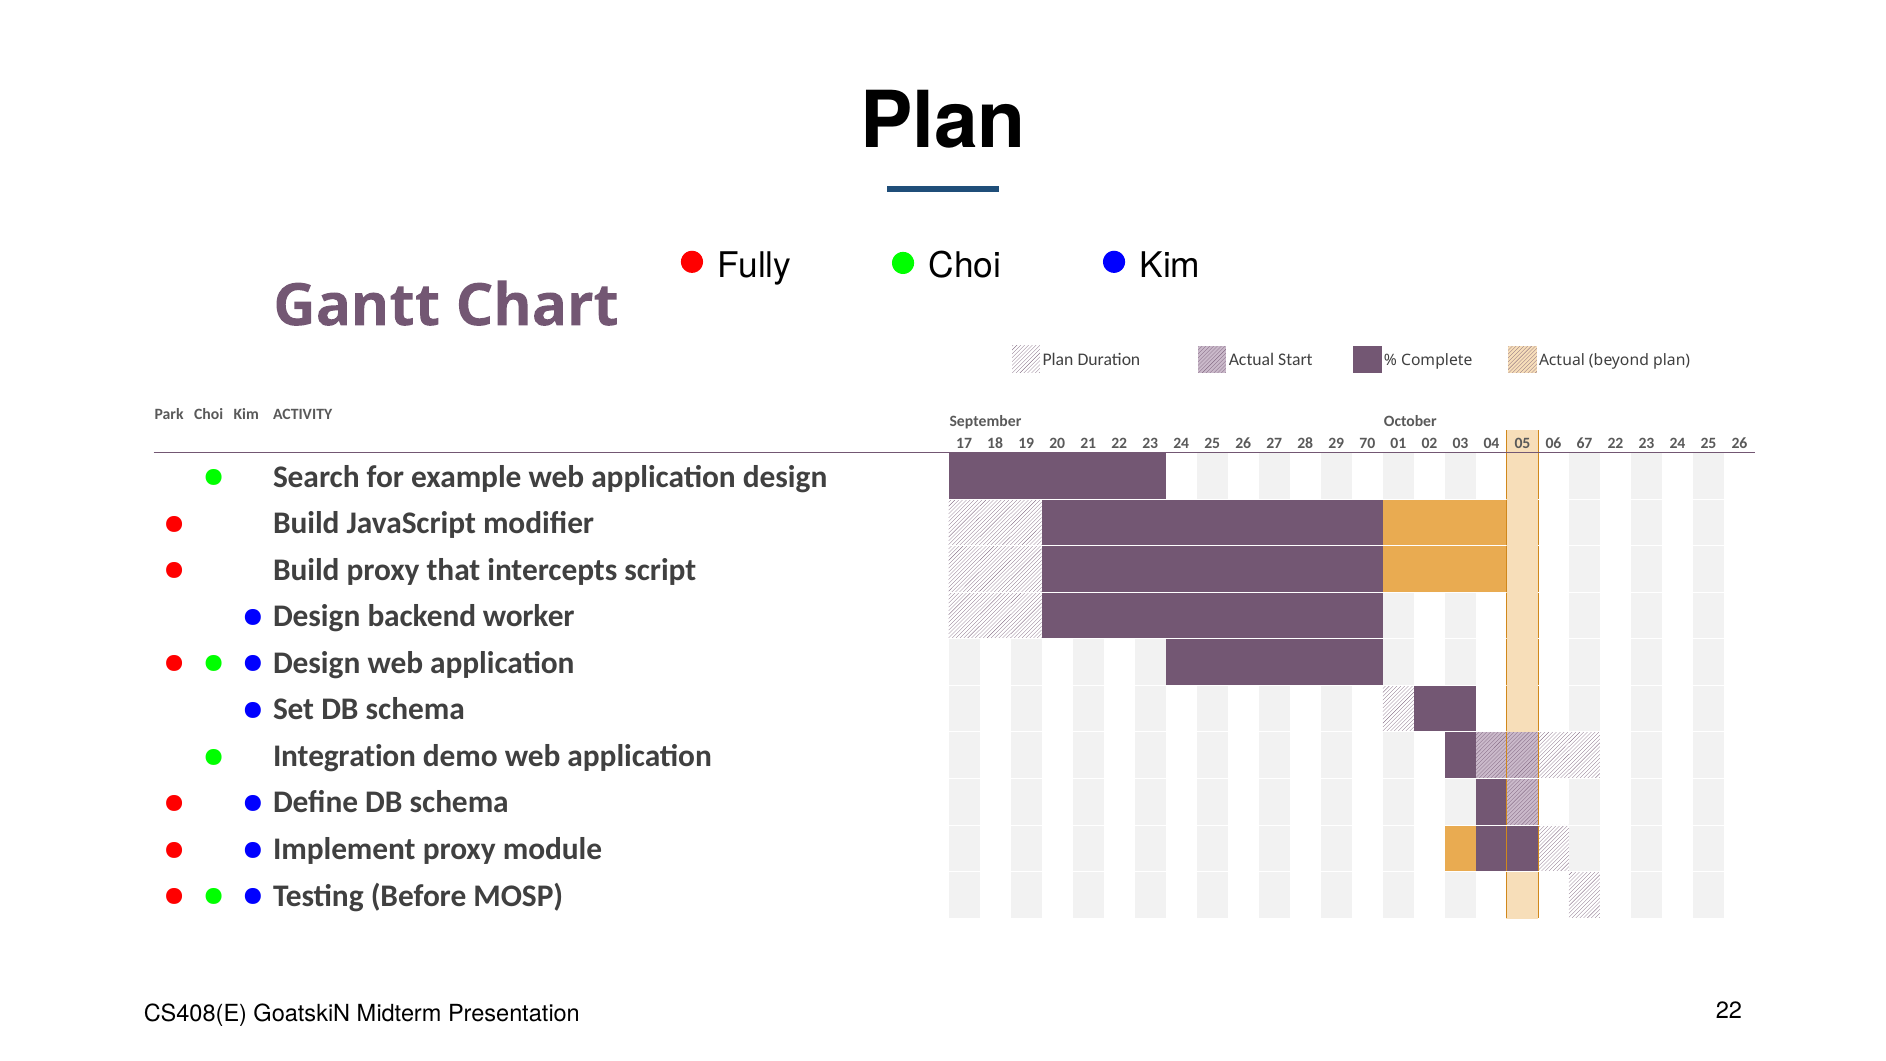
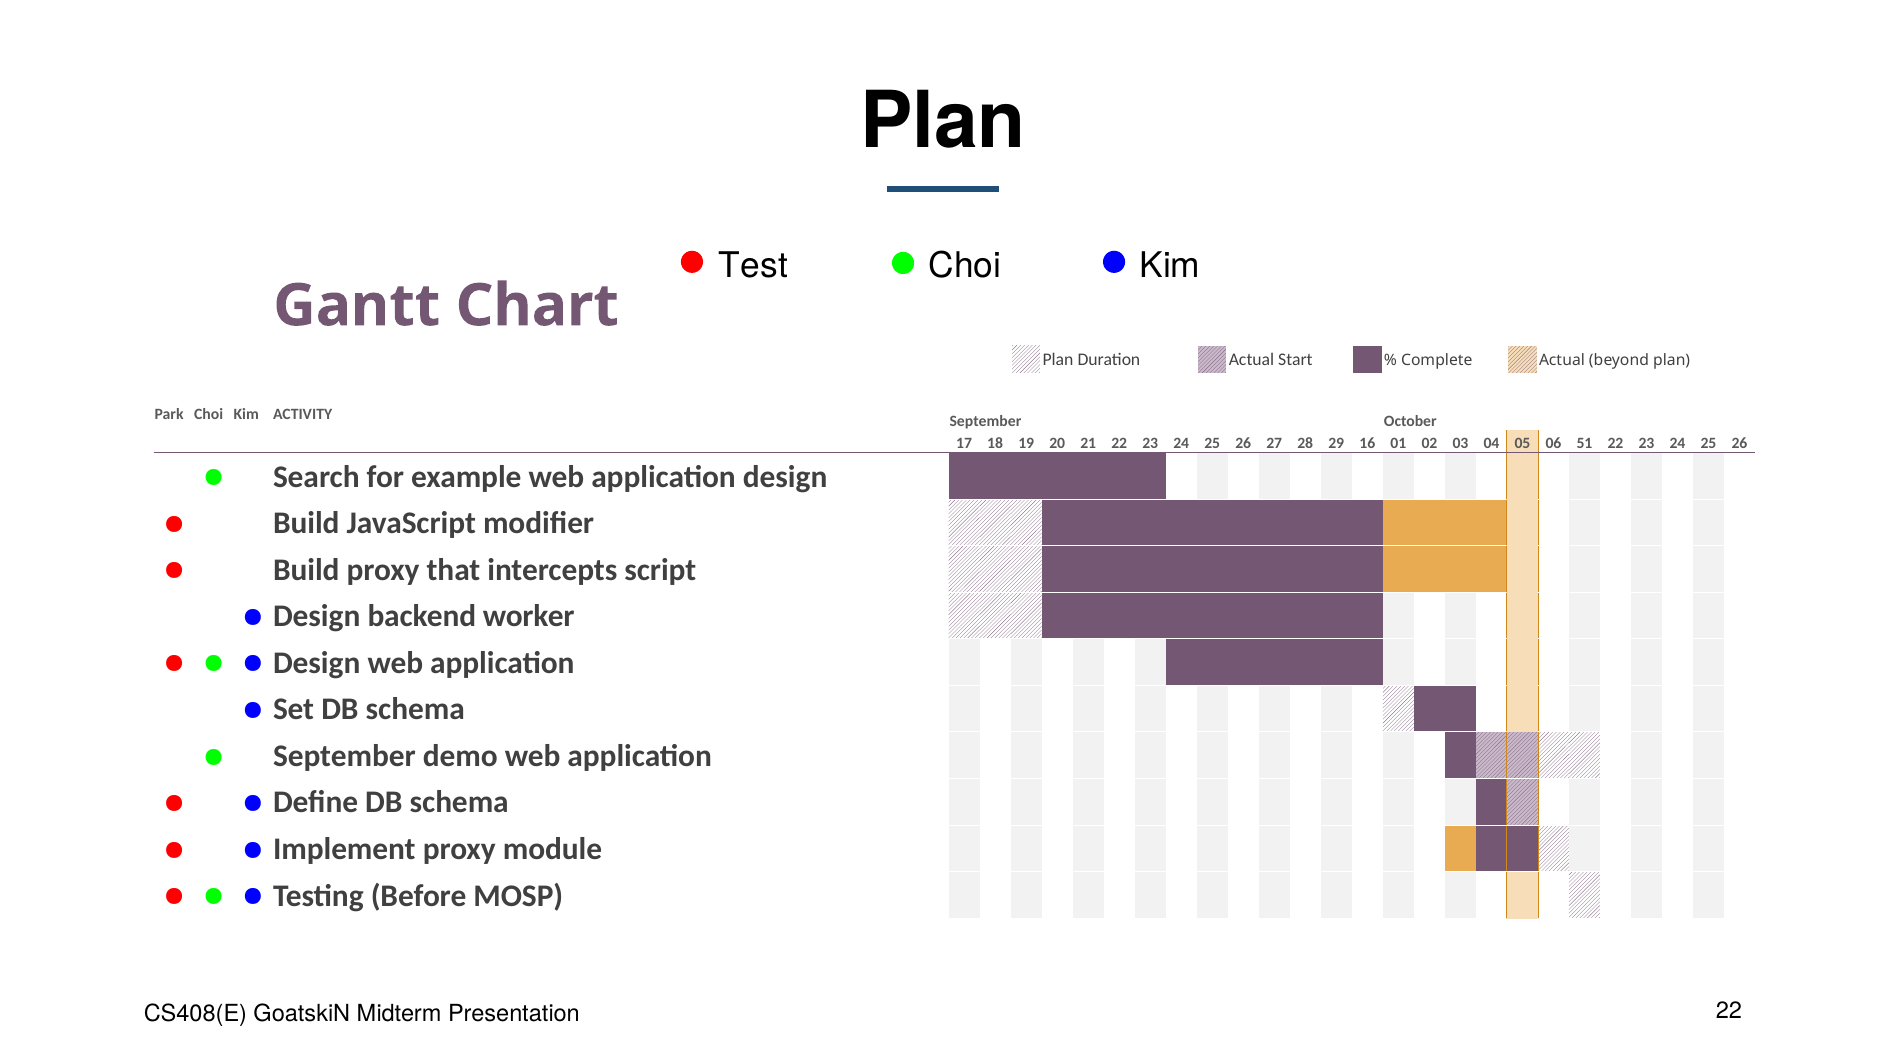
Fully: Fully -> Test
70: 70 -> 16
67: 67 -> 51
Integration at (344, 756): Integration -> September
